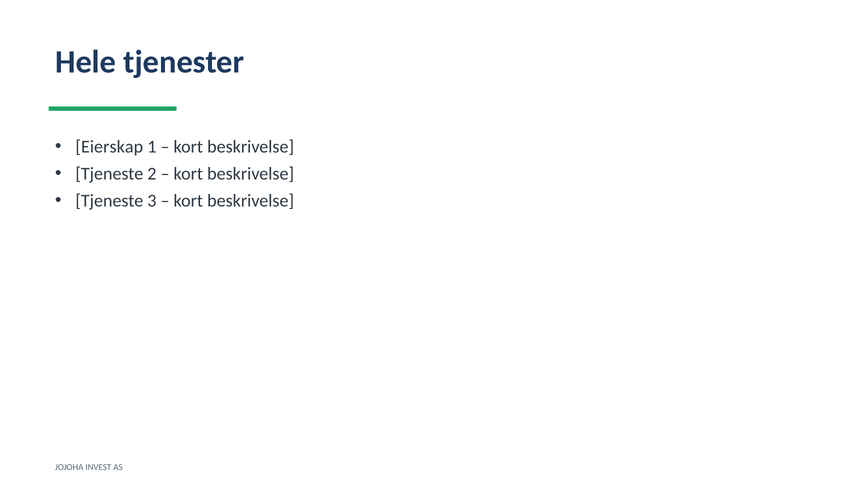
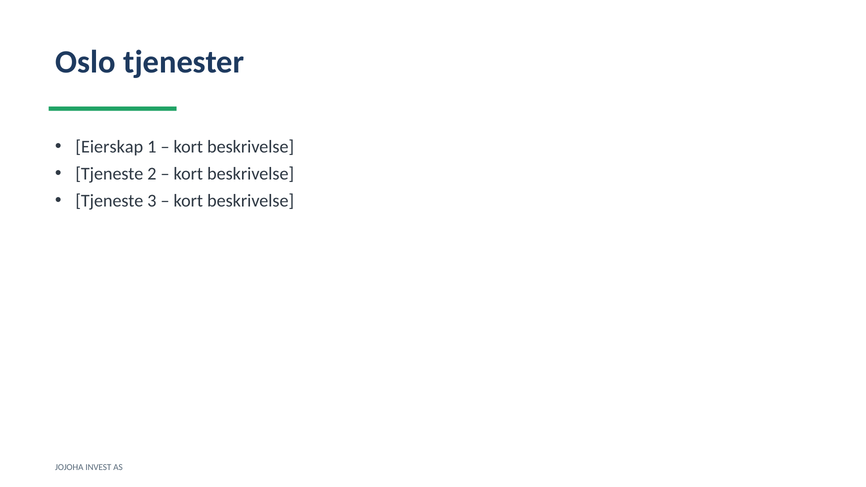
Hele: Hele -> Oslo
